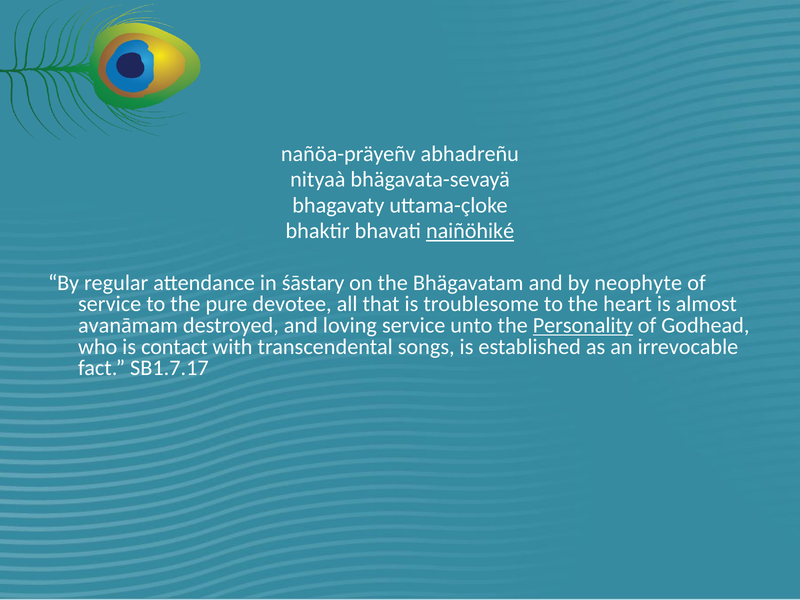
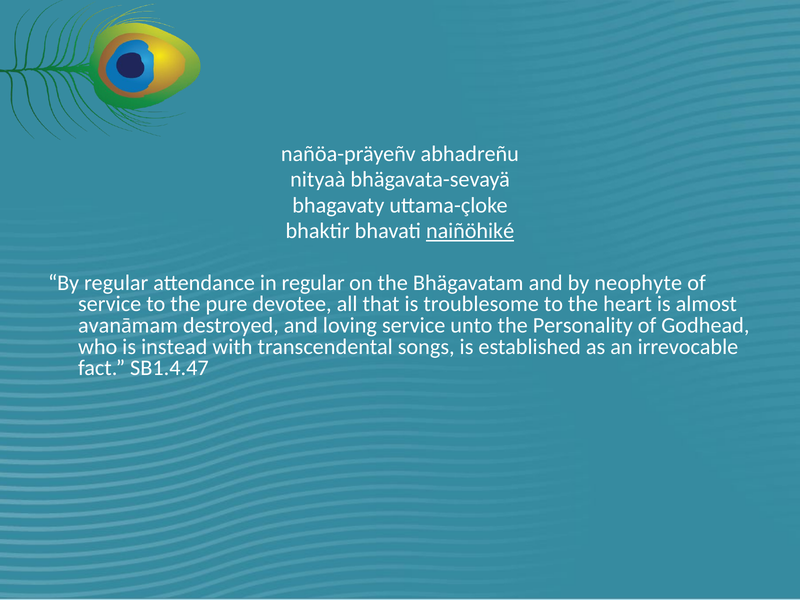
in śāstary: śāstary -> regular
Personality underline: present -> none
contact: contact -> instead
SB1.7.17: SB1.7.17 -> SB1.4.47
